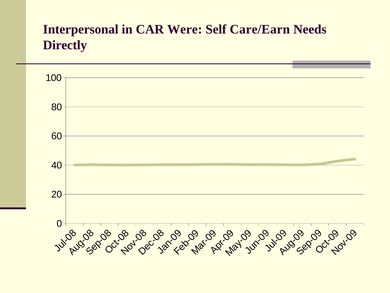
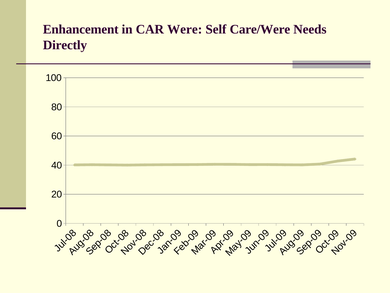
Interpersonal: Interpersonal -> Enhancement
Care/Earn: Care/Earn -> Care/Were
